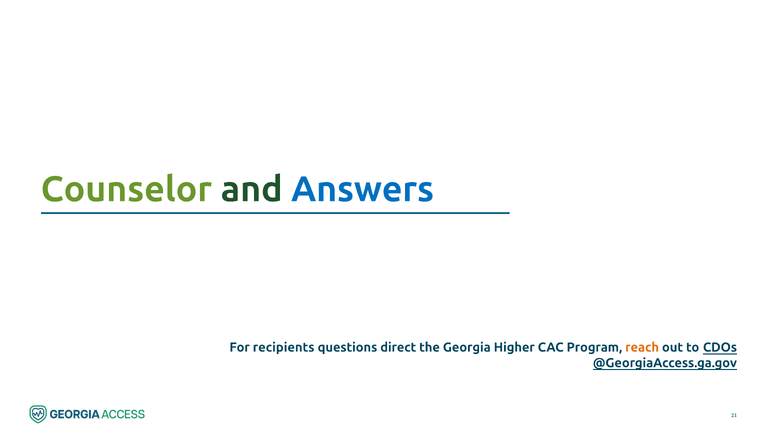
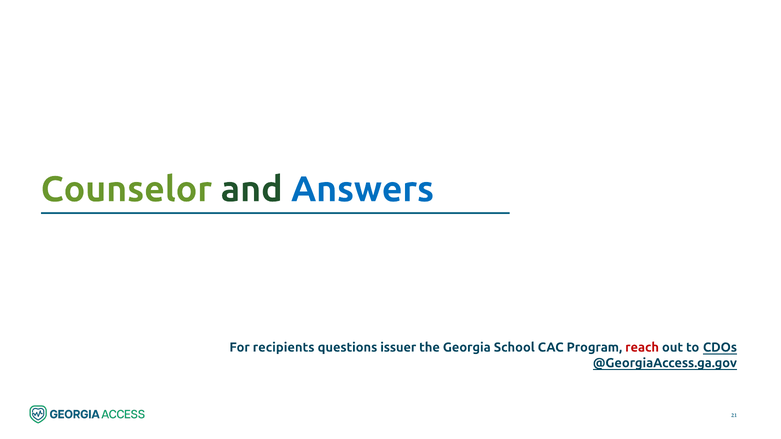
direct: direct -> issuer
Higher: Higher -> School
reach colour: orange -> red
